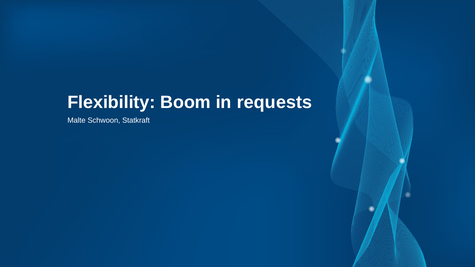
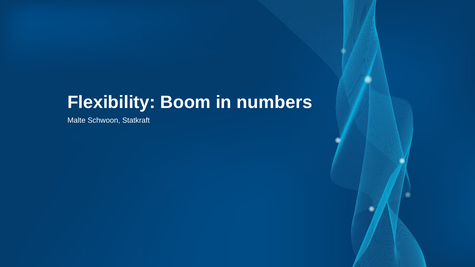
requests: requests -> numbers
